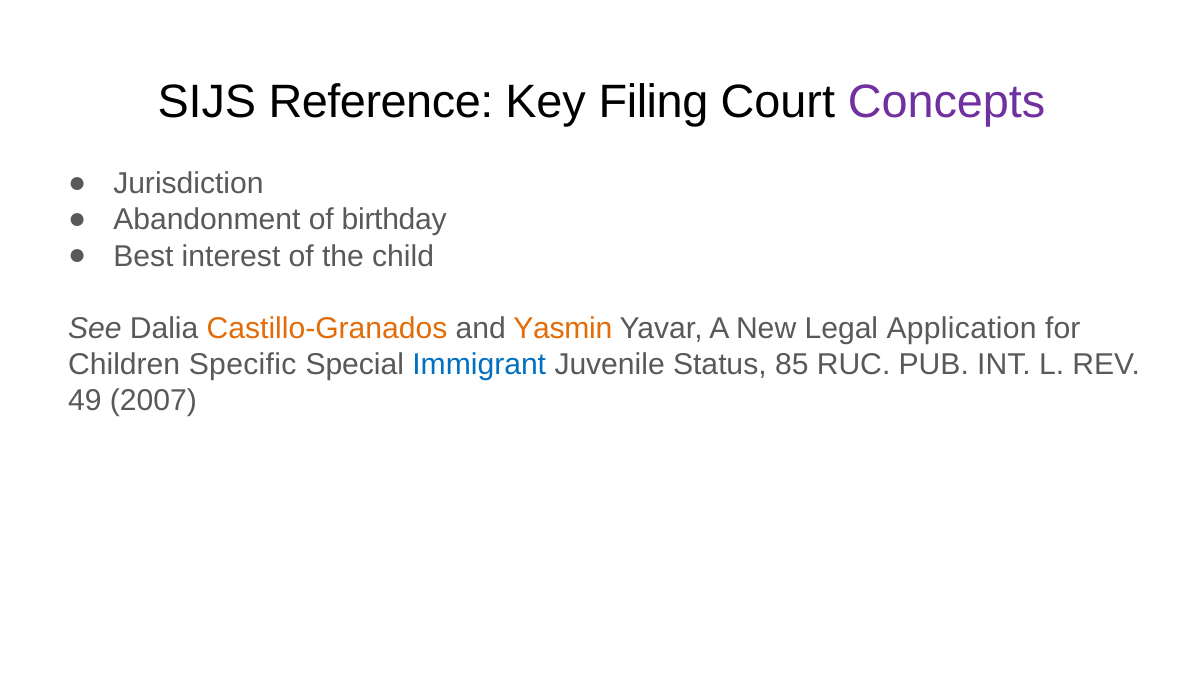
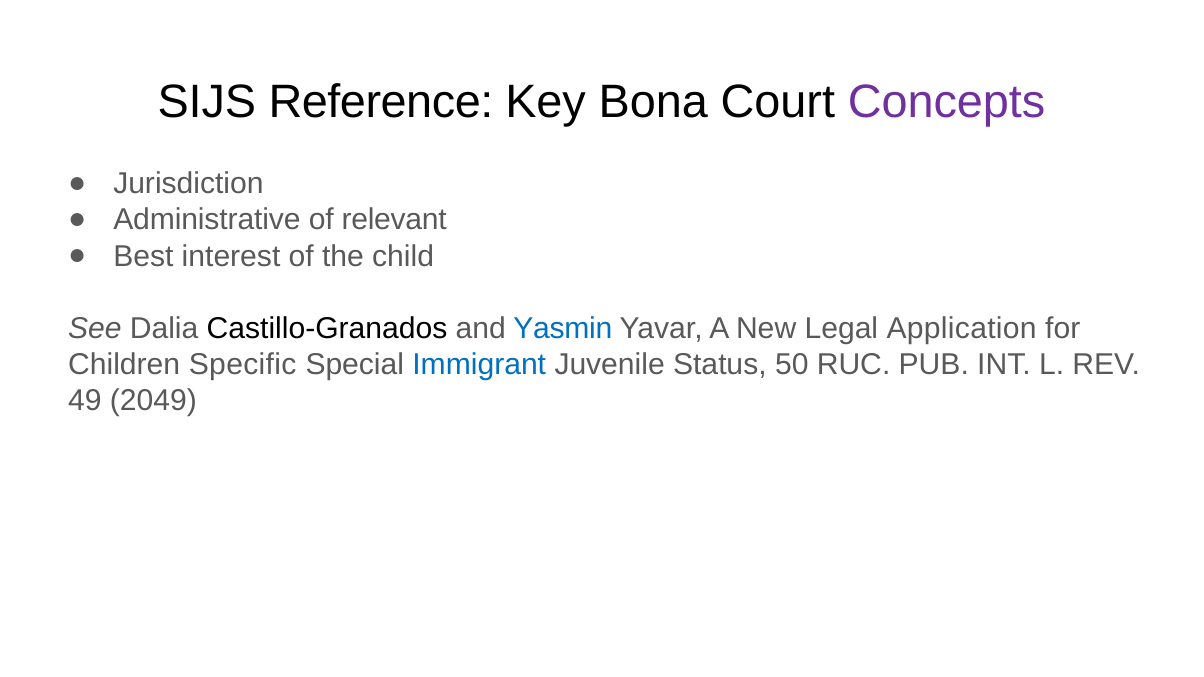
Filing: Filing -> Bona
Abandonment: Abandonment -> Administrative
birthday: birthday -> relevant
Castillo-Granados colour: orange -> black
Yasmin colour: orange -> blue
85: 85 -> 50
2007: 2007 -> 2049
